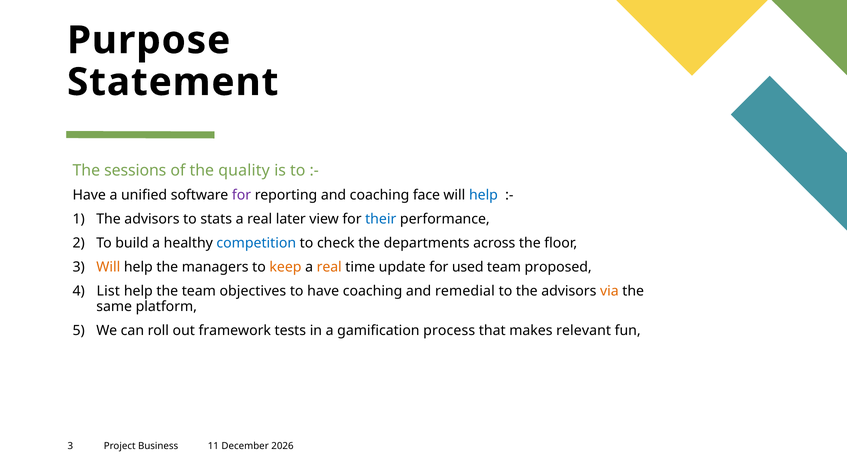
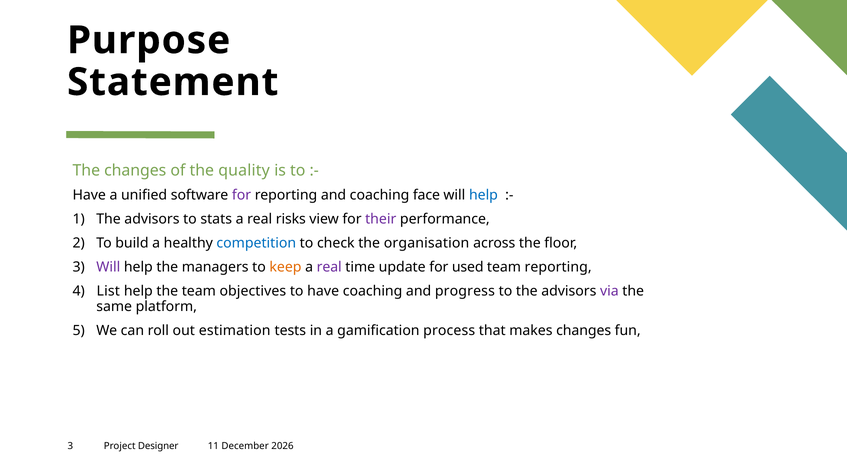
The sessions: sessions -> changes
later: later -> risks
their colour: blue -> purple
departments: departments -> organisation
Will at (108, 267) colour: orange -> purple
real at (329, 267) colour: orange -> purple
team proposed: proposed -> reporting
remedial: remedial -> progress
via colour: orange -> purple
framework: framework -> estimation
makes relevant: relevant -> changes
Business: Business -> Designer
